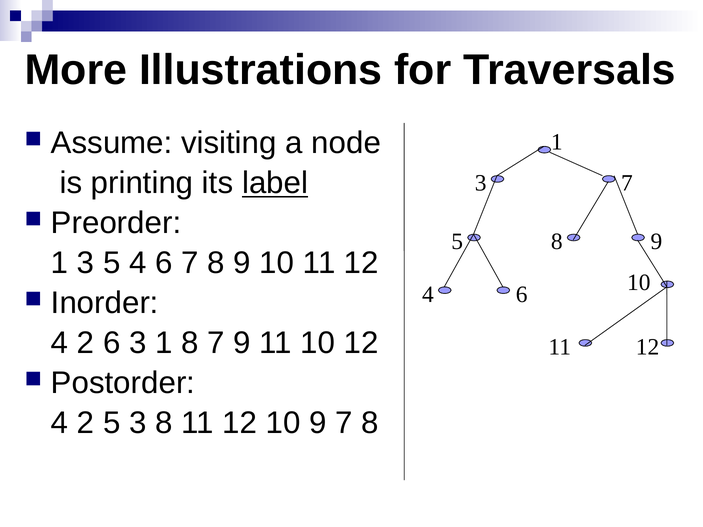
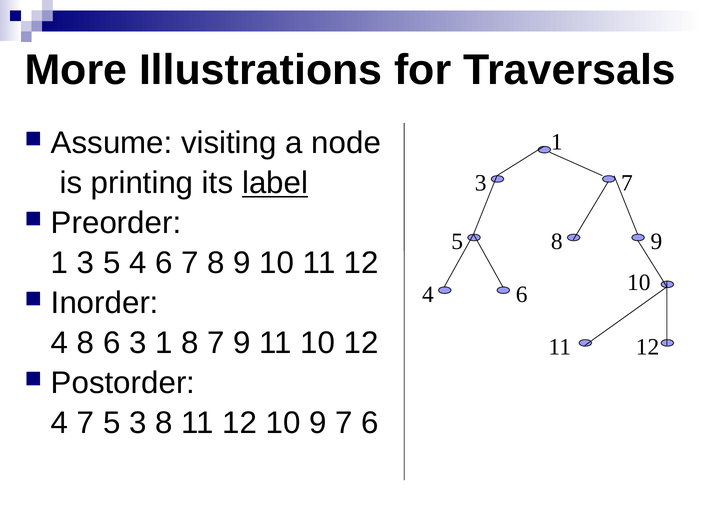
2 at (86, 343): 2 -> 8
2 at (86, 423): 2 -> 7
9 7 8: 8 -> 6
